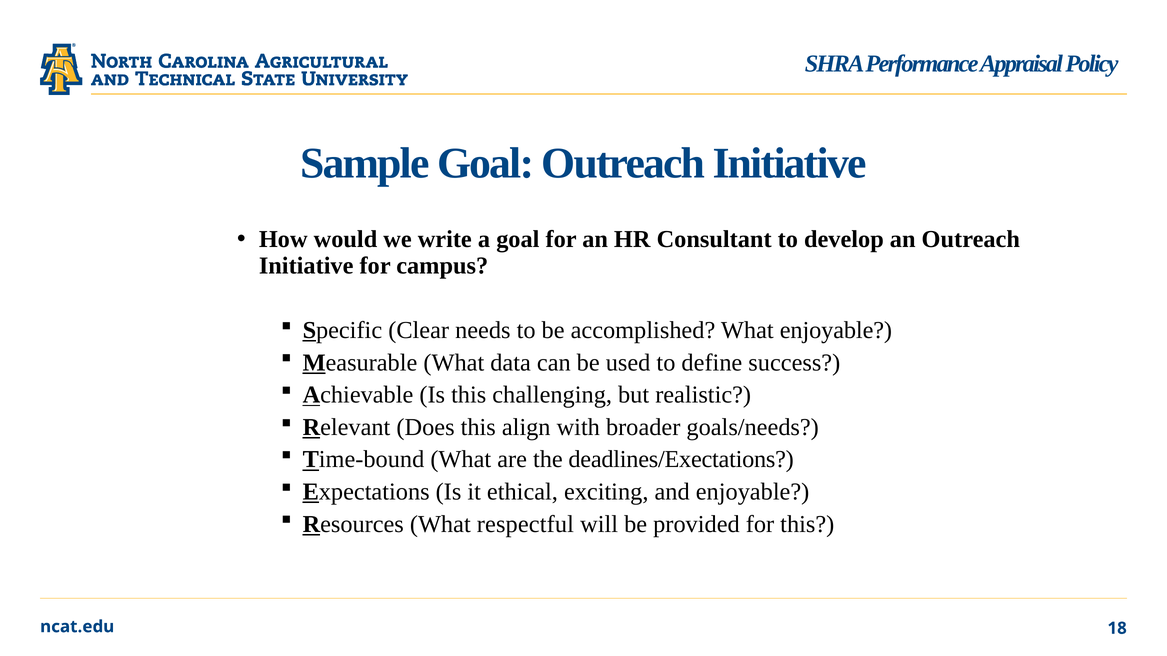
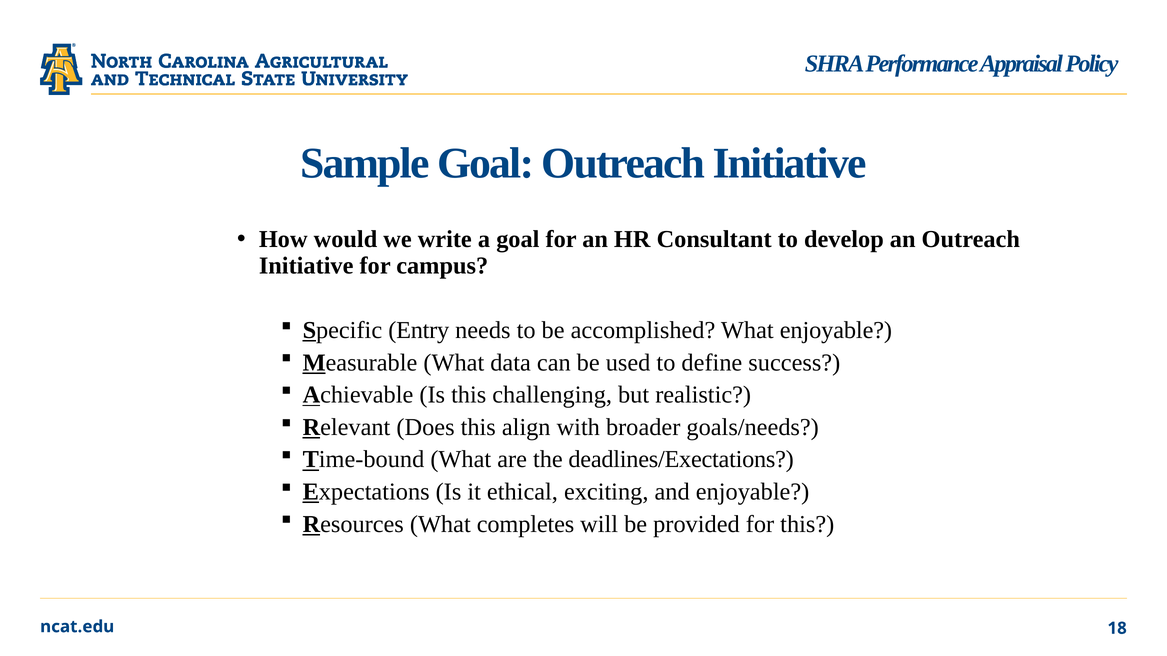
Clear: Clear -> Entry
respectful: respectful -> completes
